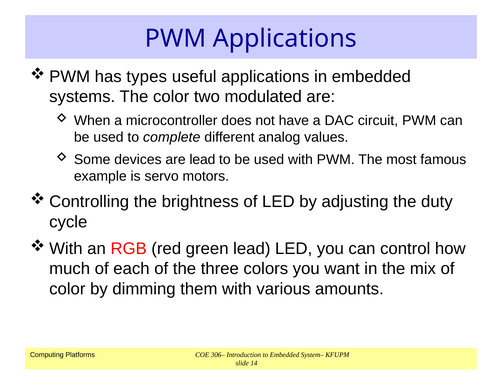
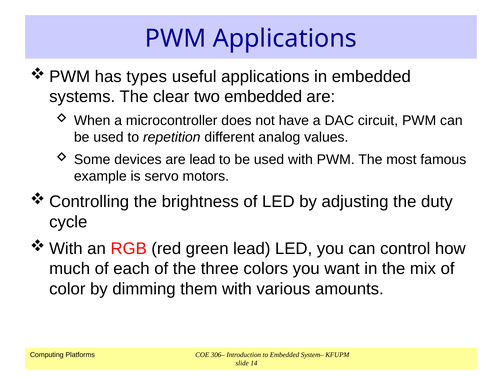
The color: color -> clear
two modulated: modulated -> embedded
complete: complete -> repetition
